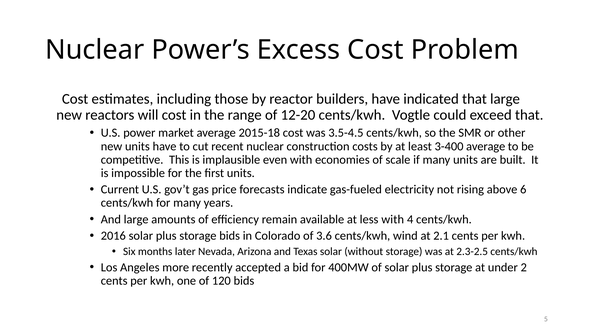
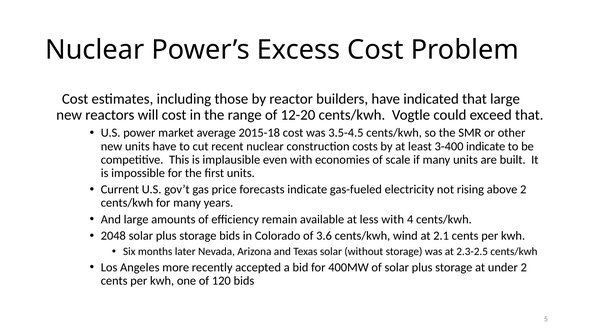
3-400 average: average -> indicate
above 6: 6 -> 2
2016: 2016 -> 2048
